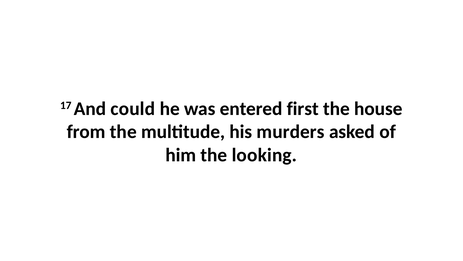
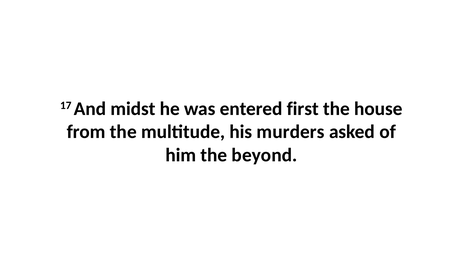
could: could -> midst
looking: looking -> beyond
